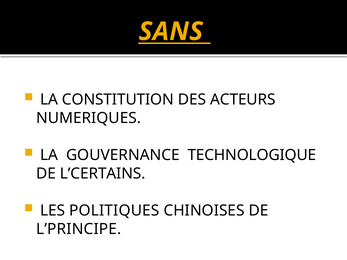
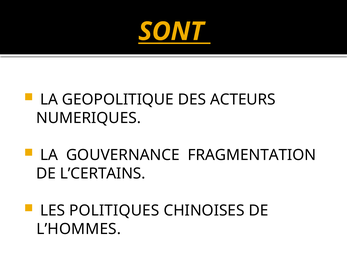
SANS: SANS -> SONT
CONSTITUTION: CONSTITUTION -> GEOPOLITIQUE
TECHNOLOGIQUE: TECHNOLOGIQUE -> FRAGMENTATION
L’PRINCIPE: L’PRINCIPE -> L’HOMMES
